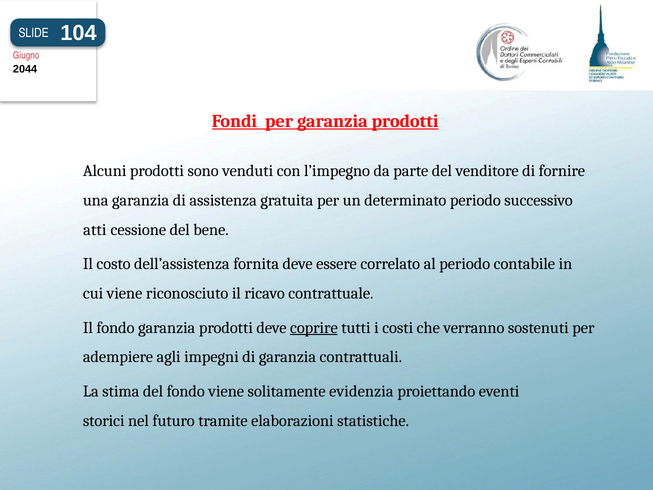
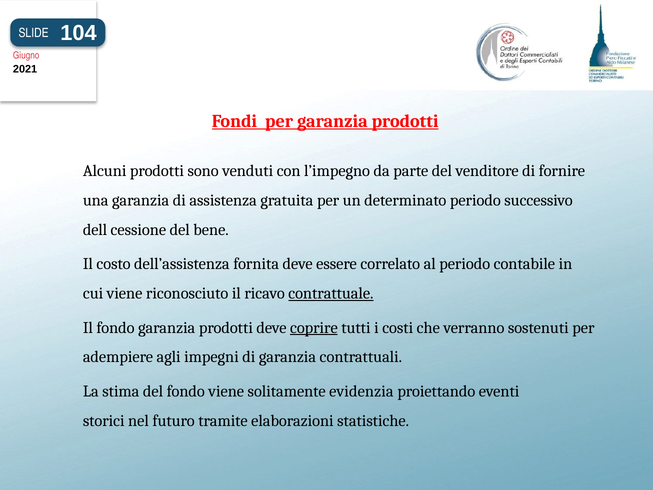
2044: 2044 -> 2021
atti: atti -> dell
contrattuale underline: none -> present
